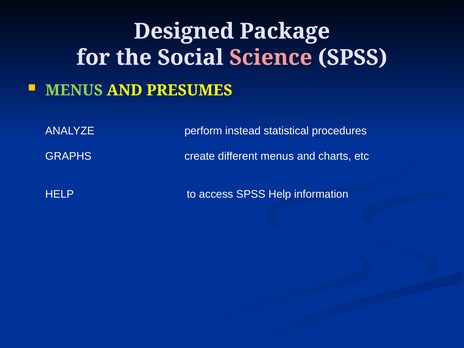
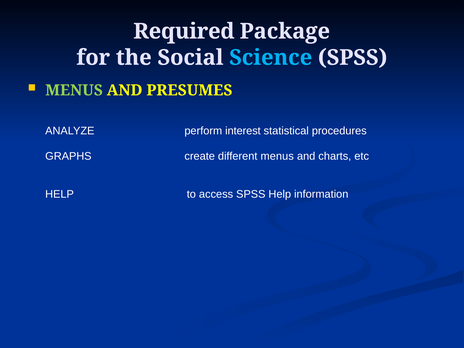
Designed: Designed -> Required
Science colour: pink -> light blue
instead: instead -> interest
